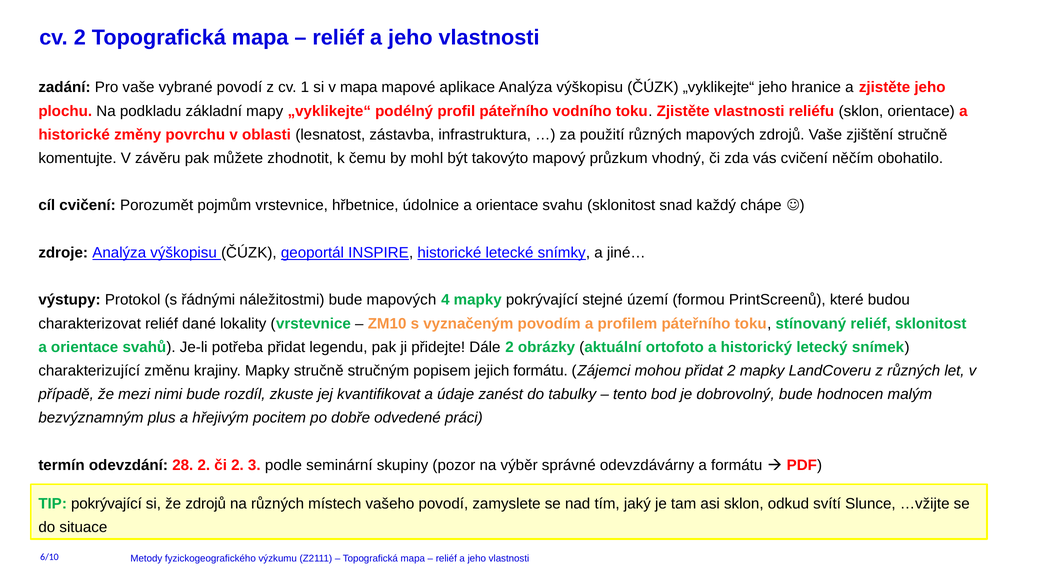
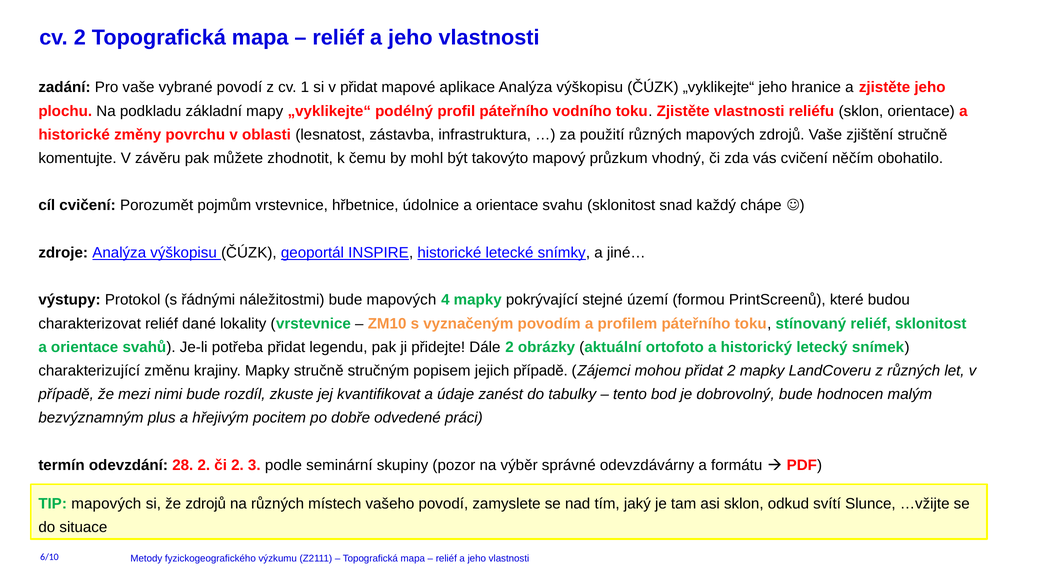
v mapa: mapa -> přidat
jejich formátu: formátu -> případě
TIP pokrývající: pokrývající -> mapových
